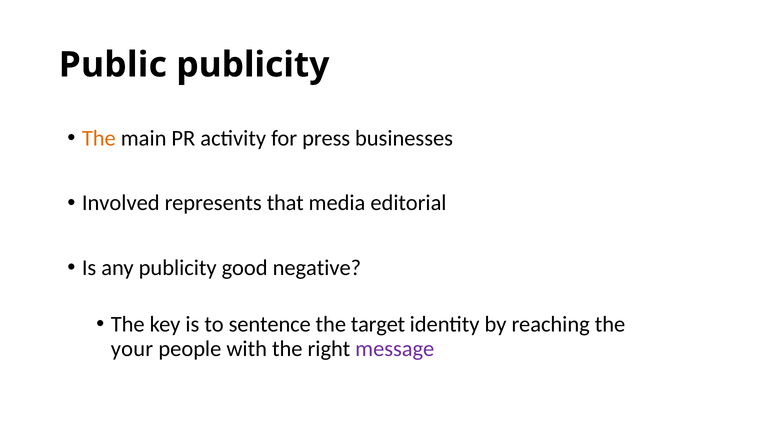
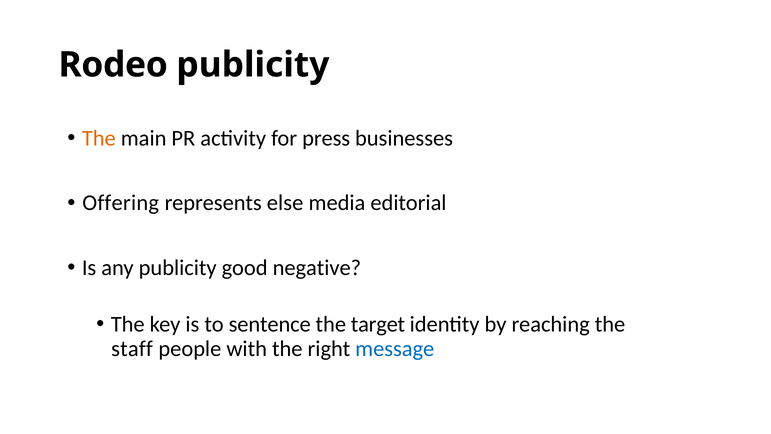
Public: Public -> Rodeo
Involved: Involved -> Offering
that: that -> else
your: your -> staff
message colour: purple -> blue
